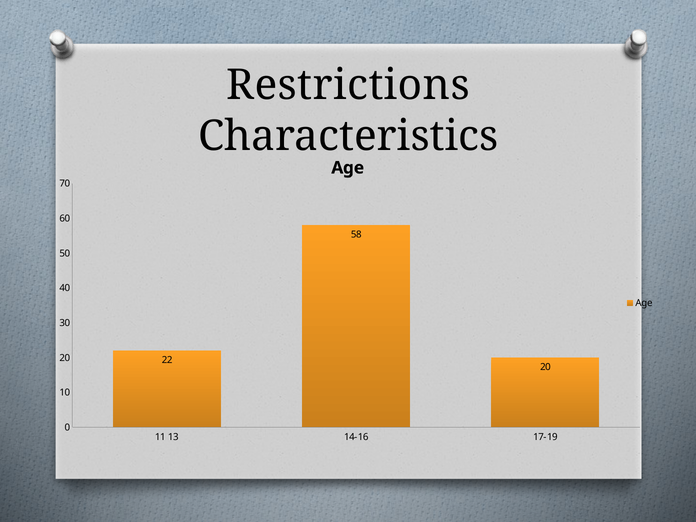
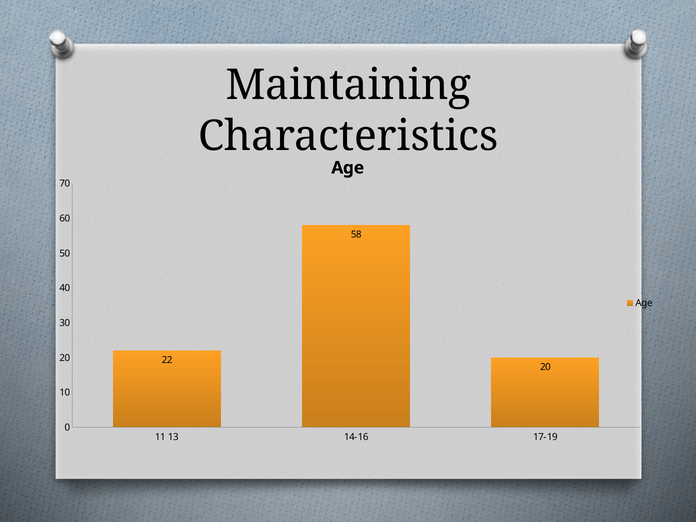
Restrictions: Restrictions -> Maintaining
